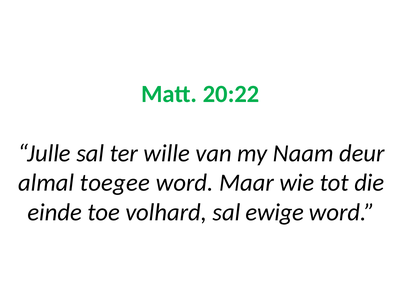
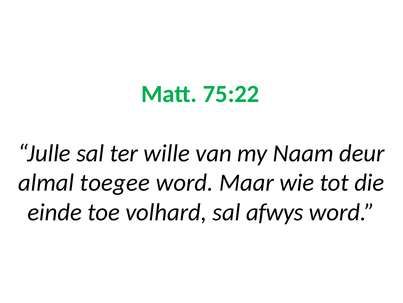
20:22: 20:22 -> 75:22
ewige: ewige -> afwys
